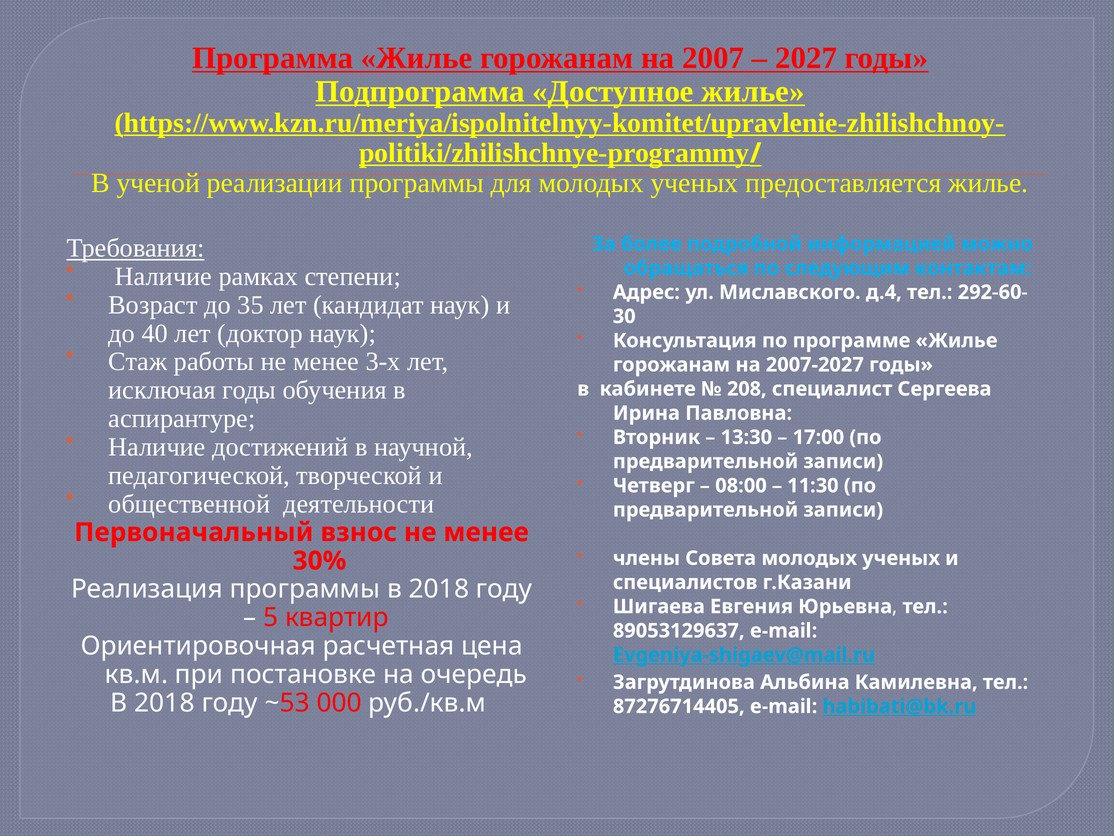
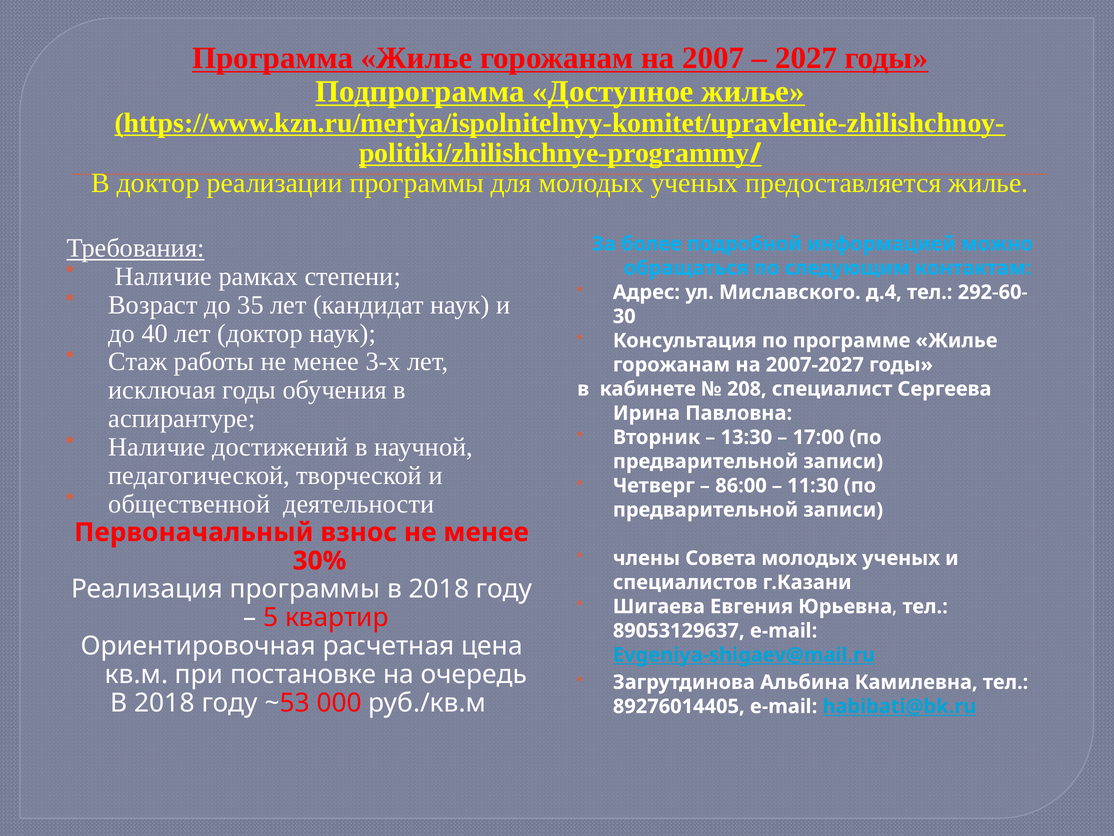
В ученой: ученой -> доктор
08:00: 08:00 -> 86:00
87276714405: 87276714405 -> 89276014405
